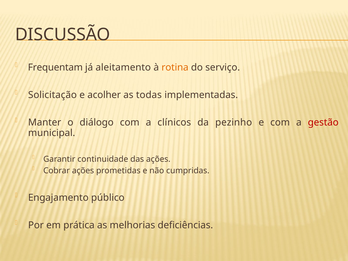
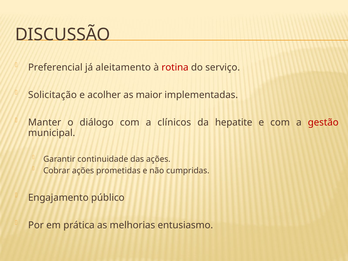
Frequentam: Frequentam -> Preferencial
rotina colour: orange -> red
todas: todas -> maior
pezinho: pezinho -> hepatite
deficiências: deficiências -> entusiasmo
